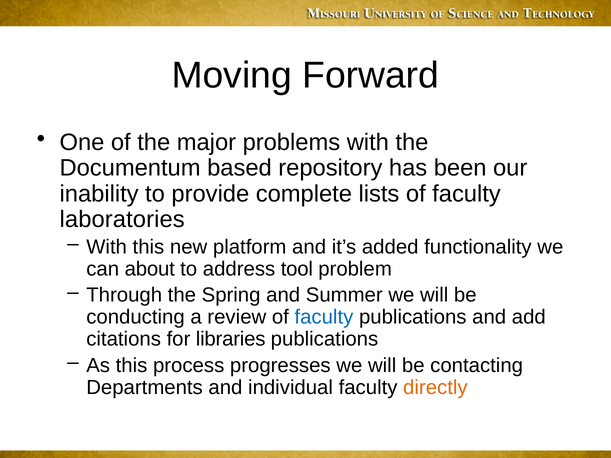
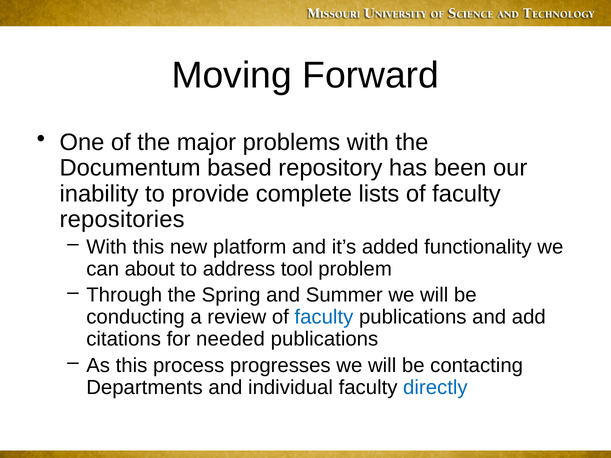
laboratories: laboratories -> repositories
libraries: libraries -> needed
directly colour: orange -> blue
